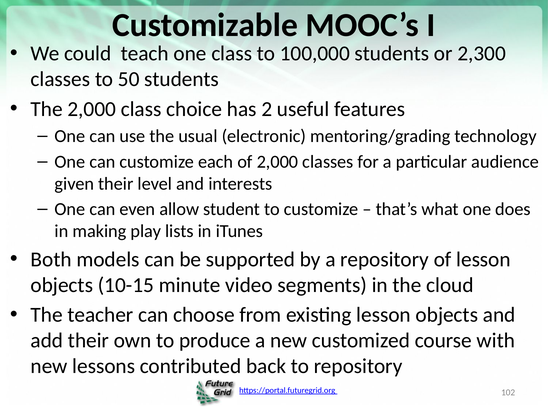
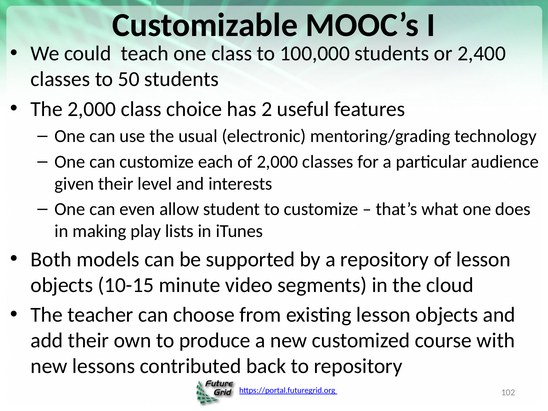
2,300: 2,300 -> 2,400
